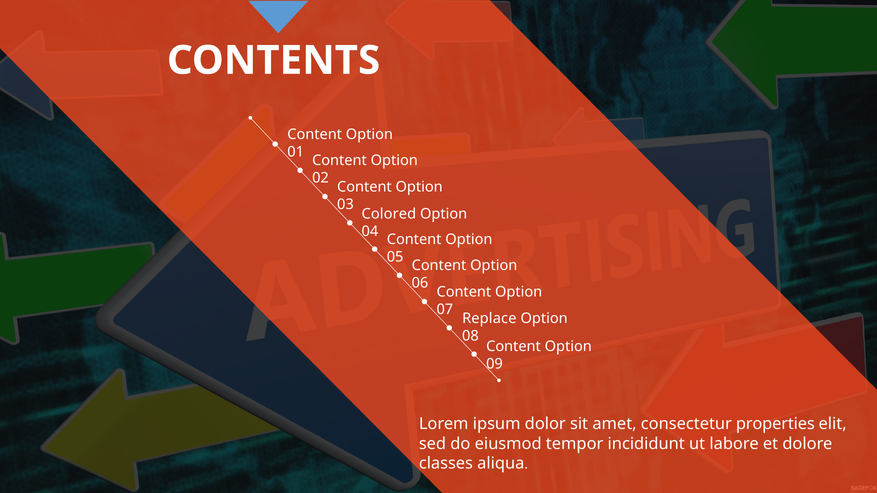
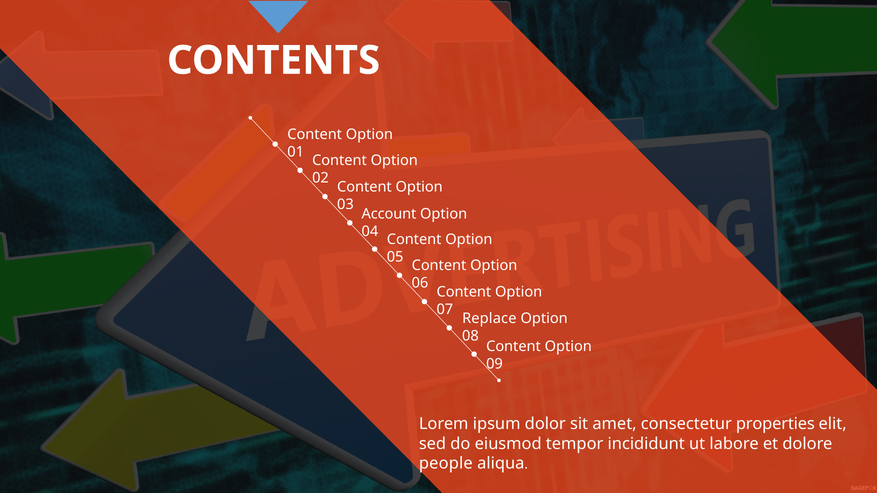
Colored: Colored -> Account
classes: classes -> people
